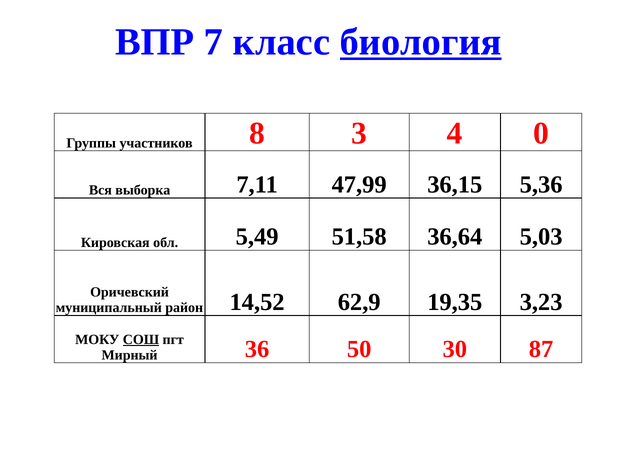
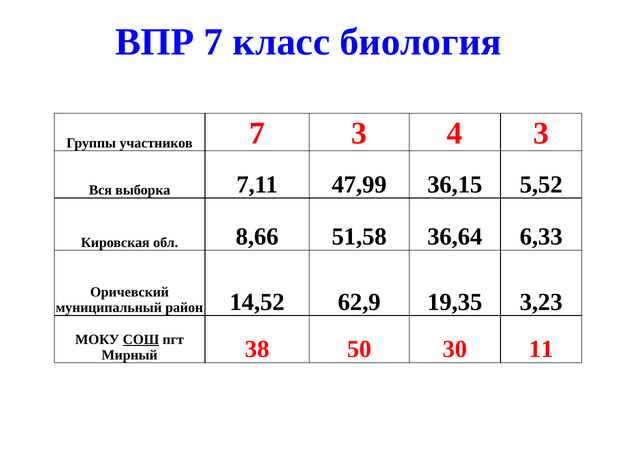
биология underline: present -> none
участников 8: 8 -> 7
4 0: 0 -> 3
5,36: 5,36 -> 5,52
5,49: 5,49 -> 8,66
5,03: 5,03 -> 6,33
36: 36 -> 38
87: 87 -> 11
